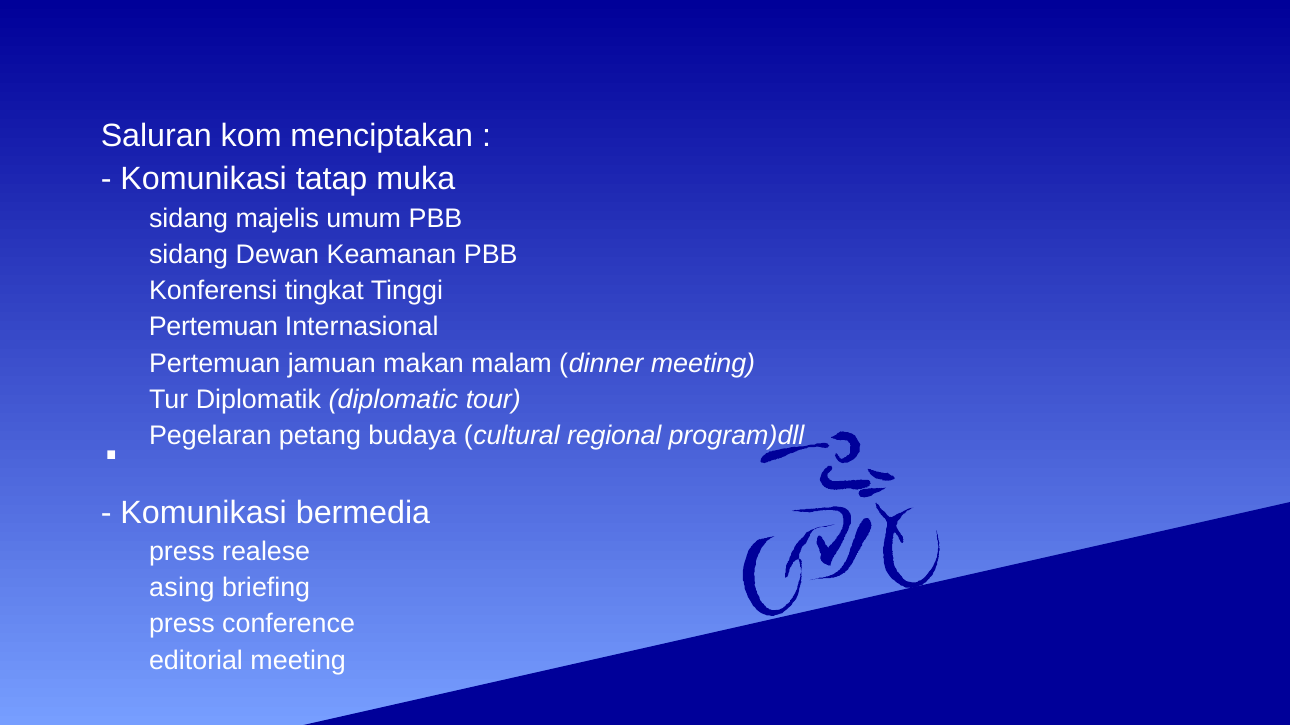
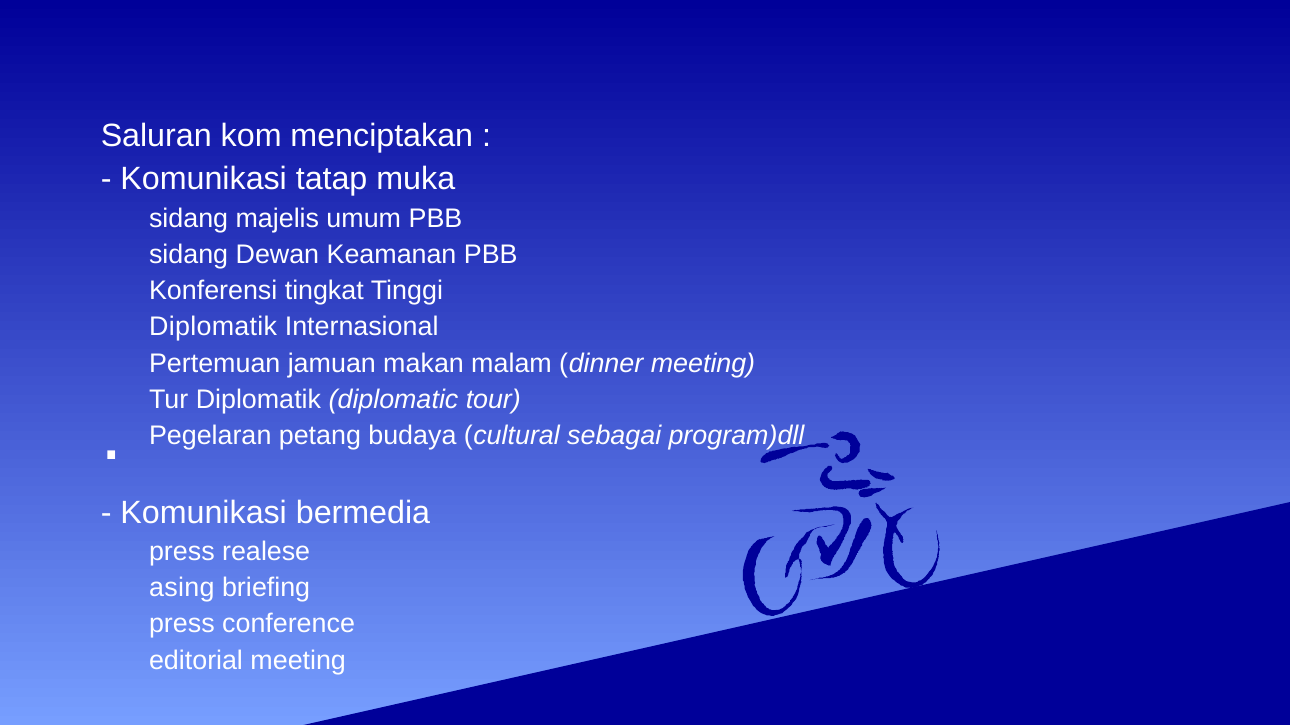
Pertemuan at (213, 327): Pertemuan -> Diplomatik
regional: regional -> sebagai
